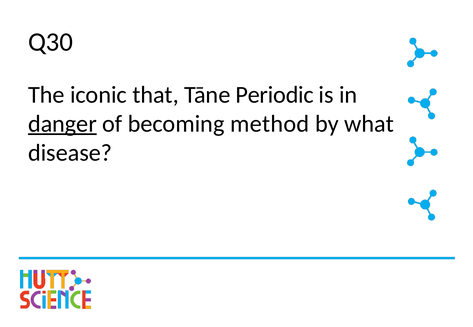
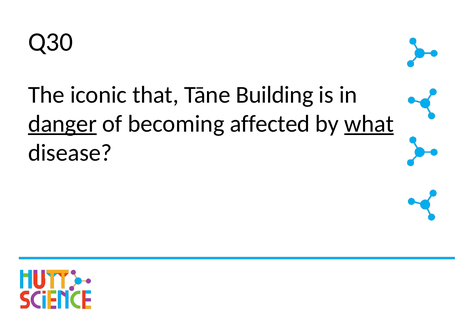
Periodic: Periodic -> Building
method: method -> affected
what underline: none -> present
